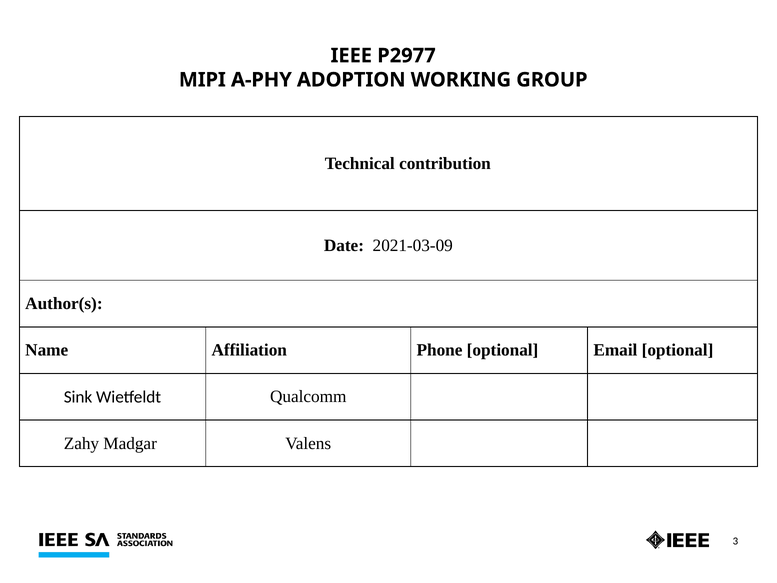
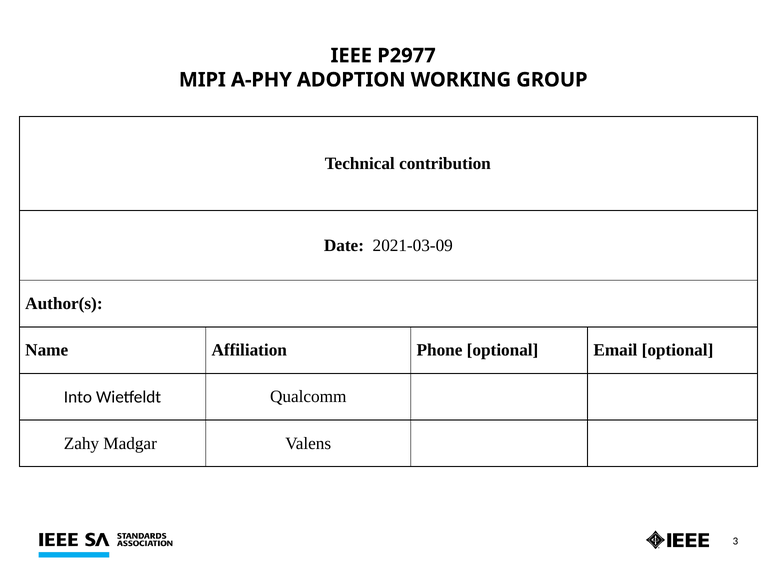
Sink: Sink -> Into
